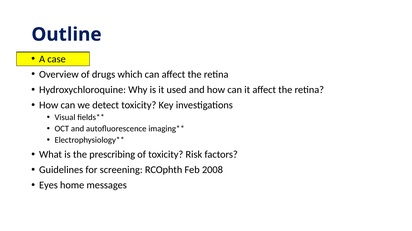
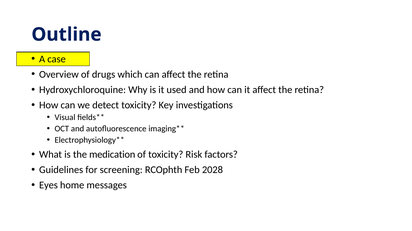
prescribing: prescribing -> medication
2008: 2008 -> 2028
